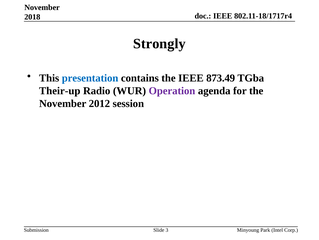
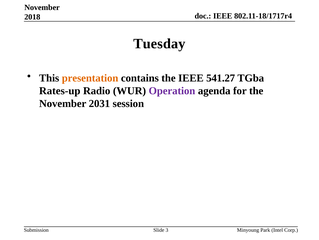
Strongly: Strongly -> Tuesday
presentation colour: blue -> orange
873.49: 873.49 -> 541.27
Their-up: Their-up -> Rates-up
2012: 2012 -> 2031
